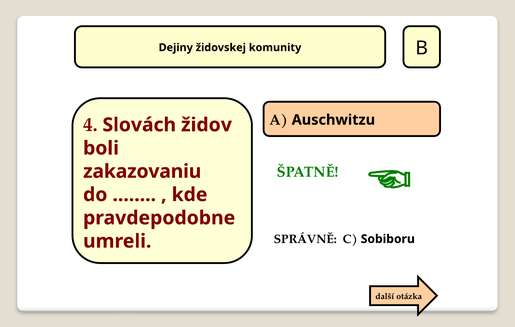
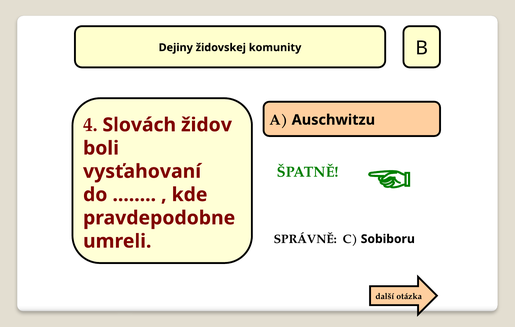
zakazovaniu: zakazovaniu -> vysťahovaní
